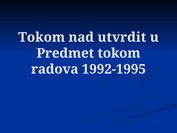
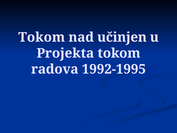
utvrdit: utvrdit -> učinjen
Predmet: Predmet -> Projekta
